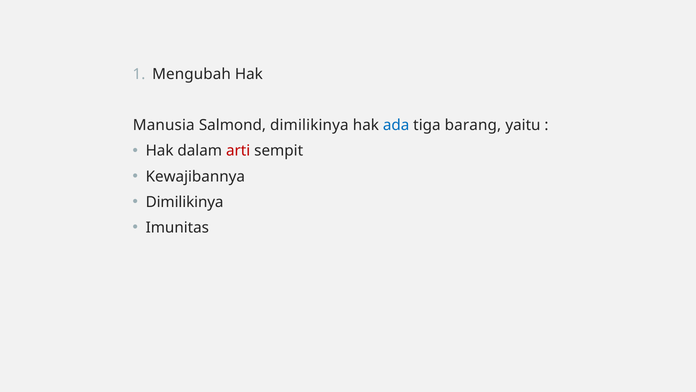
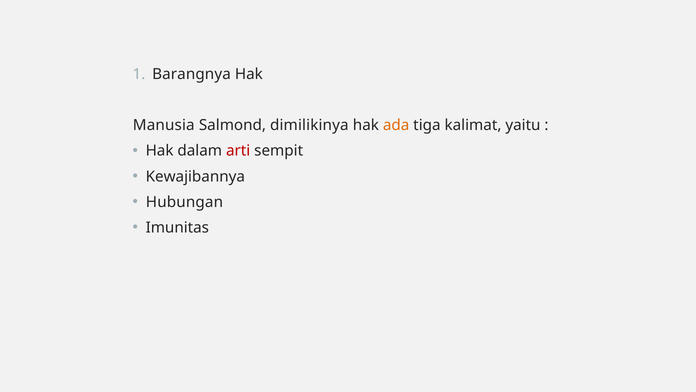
Mengubah: Mengubah -> Barangnya
ada colour: blue -> orange
barang: barang -> kalimat
Dimilikinya at (185, 202): Dimilikinya -> Hubungan
